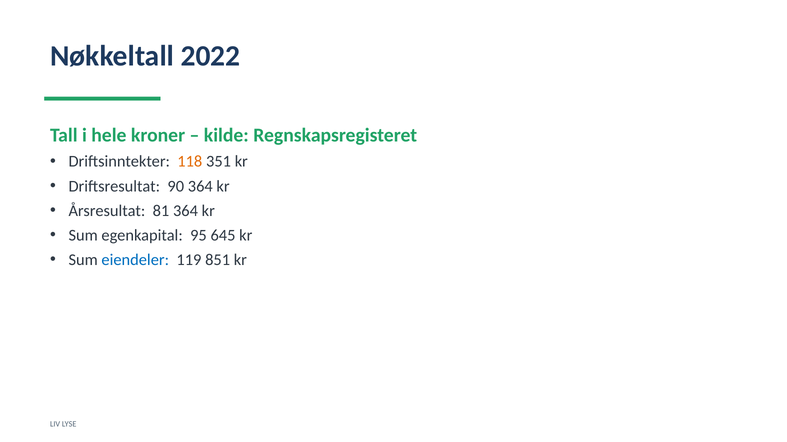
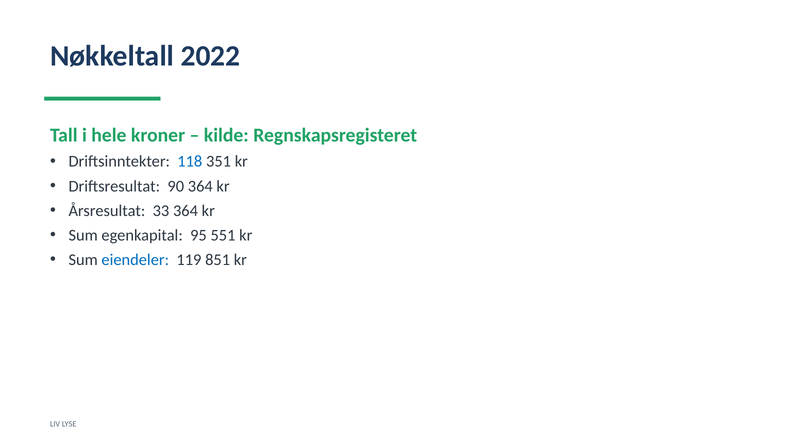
118 colour: orange -> blue
81: 81 -> 33
645: 645 -> 551
